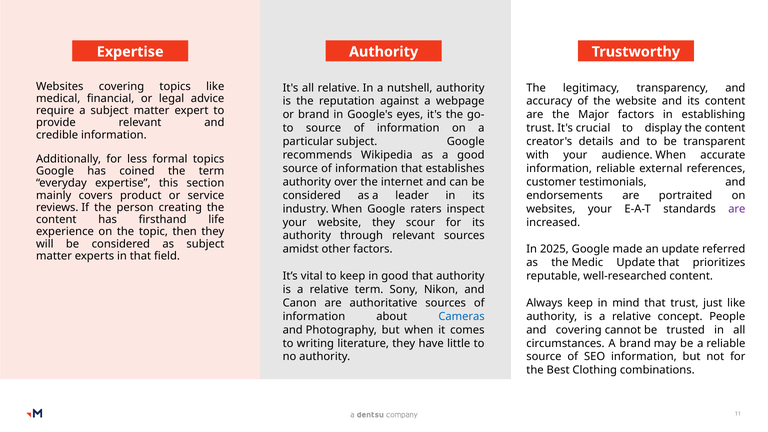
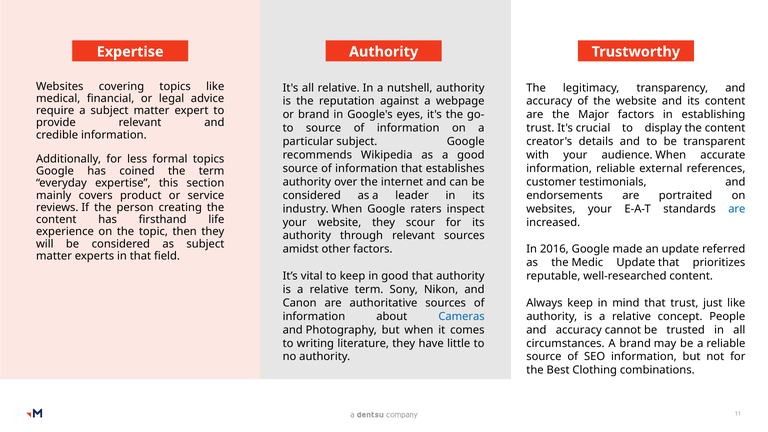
are at (737, 209) colour: purple -> blue
2025: 2025 -> 2016
covering at (579, 330): covering -> accuracy
